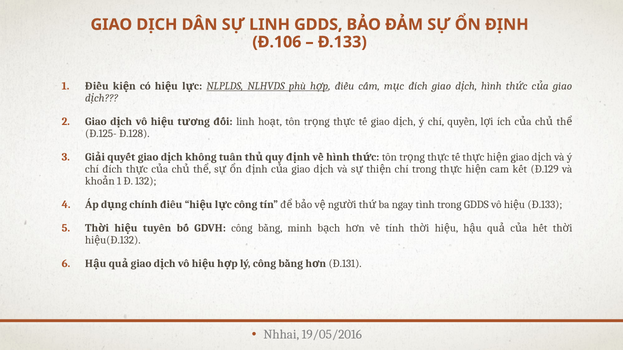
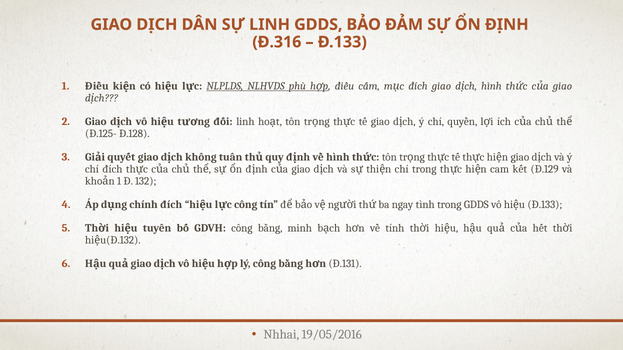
Đ.106: Đ.106 -> Đ.316
chính điều: điều -> đích
